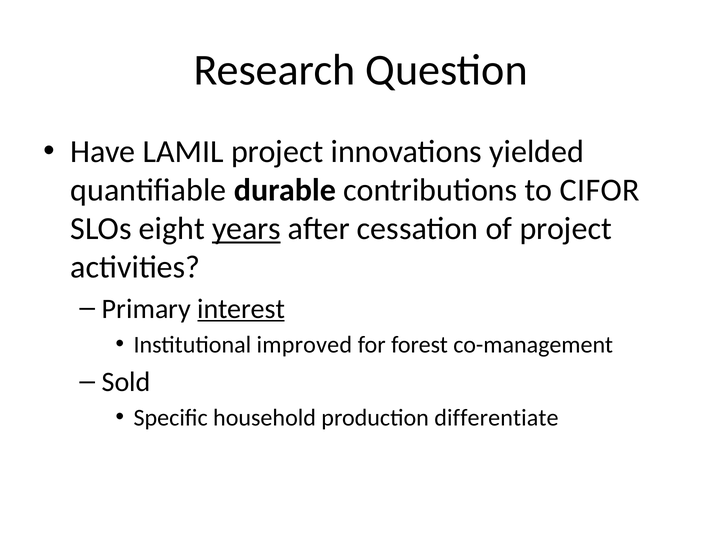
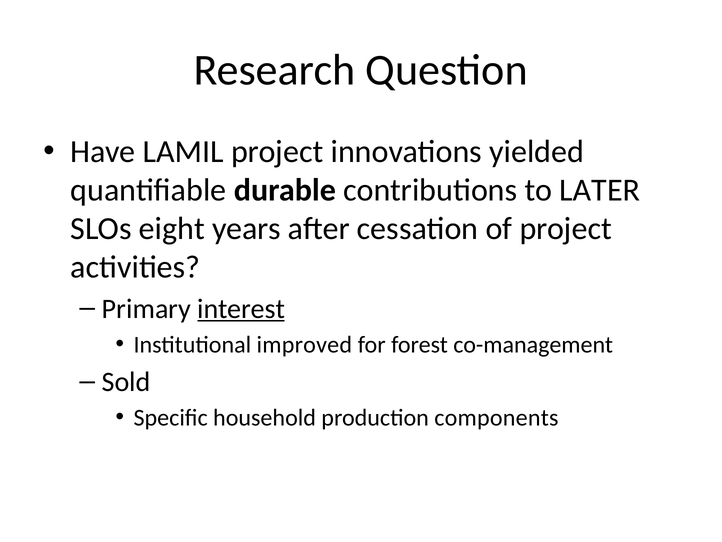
CIFOR: CIFOR -> LATER
years underline: present -> none
differentiate: differentiate -> components
